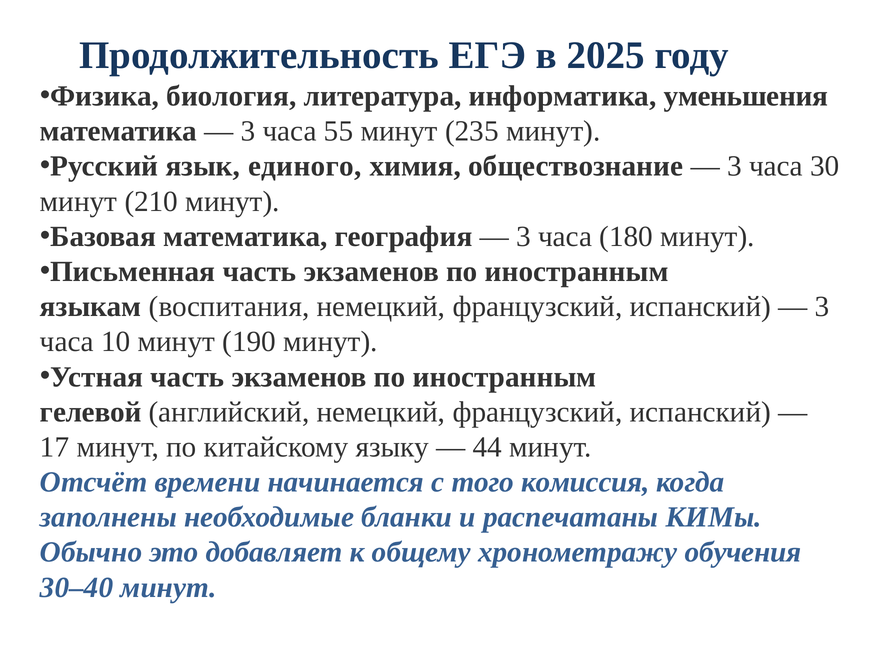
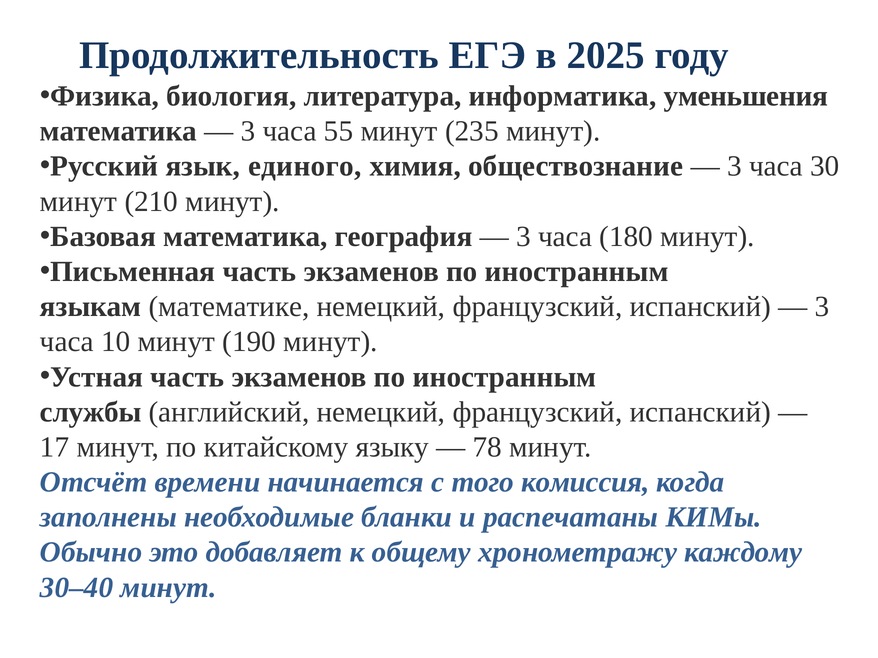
воспитания: воспитания -> математике
гелевой: гелевой -> службы
44: 44 -> 78
обучения: обучения -> каждому
